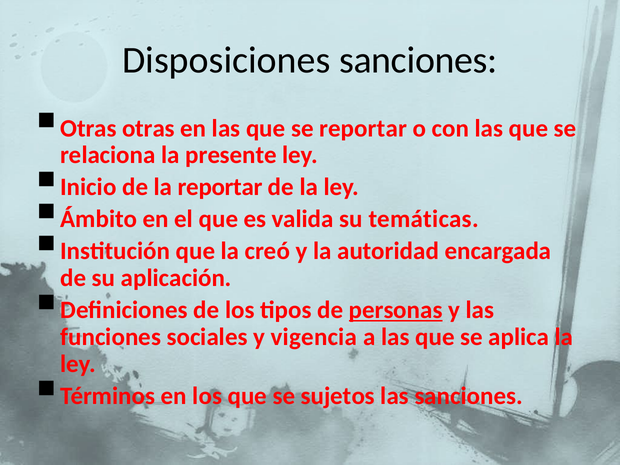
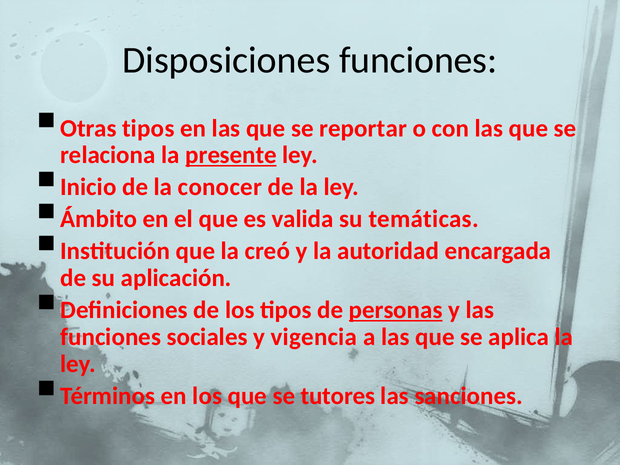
Disposiciones sanciones: sanciones -> funciones
Otras otras: otras -> tipos
presente underline: none -> present
la reportar: reportar -> conocer
sujetos: sujetos -> tutores
